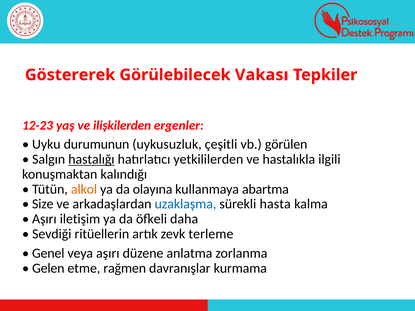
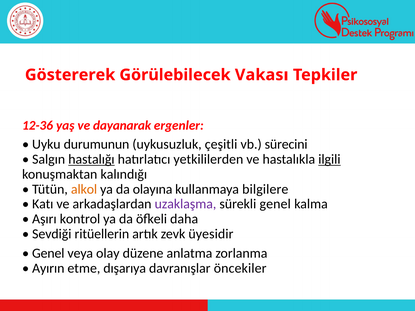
12-23: 12-23 -> 12-36
ilişkilerden: ilişkilerden -> dayanarak
görülen: görülen -> sürecini
ilgili underline: none -> present
abartma: abartma -> bilgilere
Size: Size -> Katı
uzaklaşma colour: blue -> purple
sürekli hasta: hasta -> genel
iletişim: iletişim -> kontrol
terleme: terleme -> üyesidir
veya aşırı: aşırı -> olay
Gelen: Gelen -> Ayırın
rağmen: rağmen -> dışarıya
kurmama: kurmama -> öncekiler
